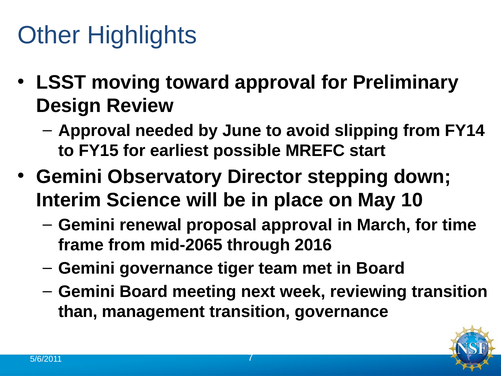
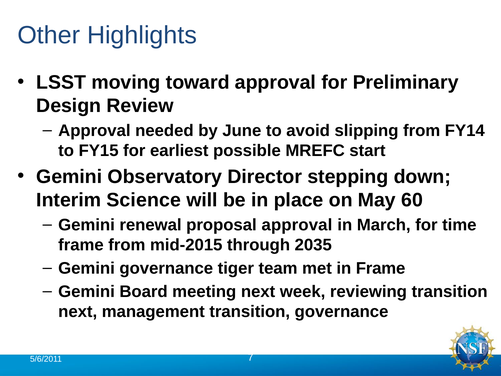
10: 10 -> 60
mid-2065: mid-2065 -> mid-2015
2016: 2016 -> 2035
in Board: Board -> Frame
than at (78, 312): than -> next
